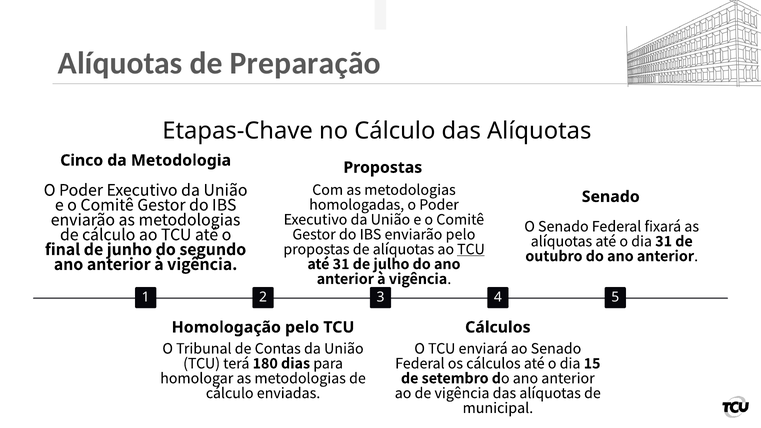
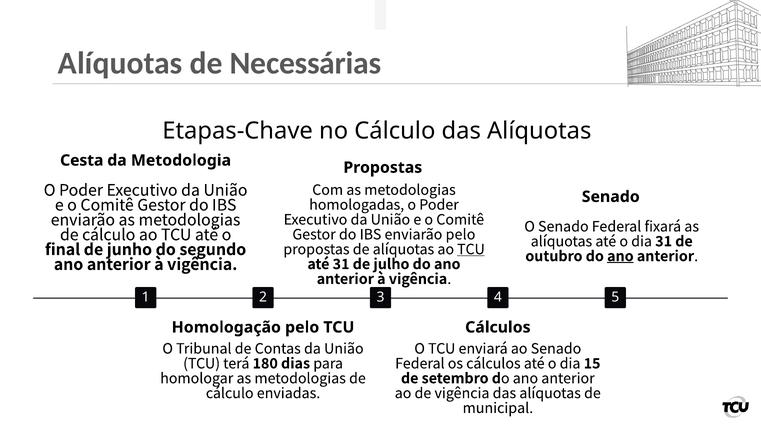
Preparação: Preparação -> Necessárias
Cinco: Cinco -> Cesta
ano at (620, 257) underline: none -> present
